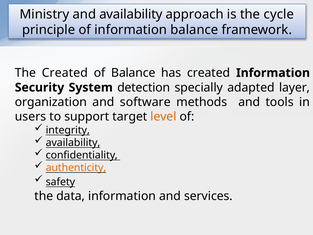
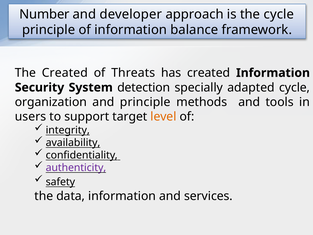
Ministry: Ministry -> Number
and availability: availability -> developer
of Balance: Balance -> Threats
adapted layer: layer -> cycle
and software: software -> principle
authenticity colour: orange -> purple
